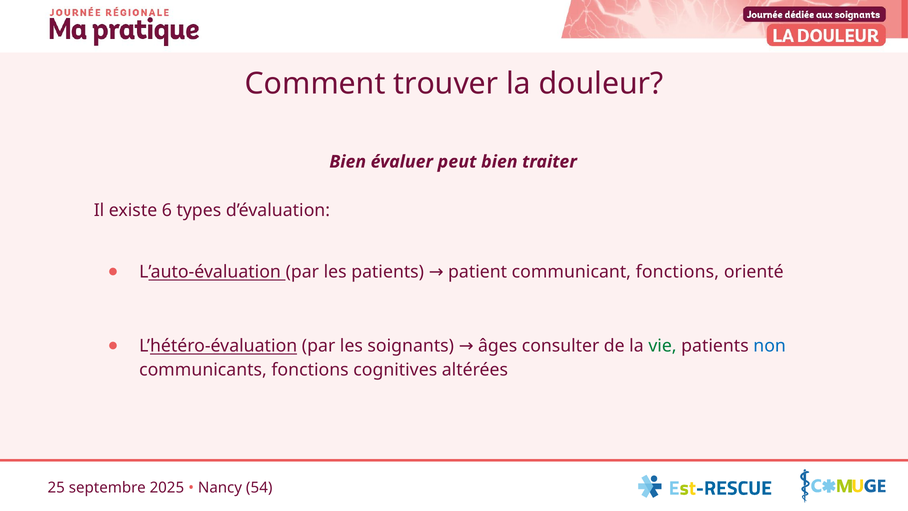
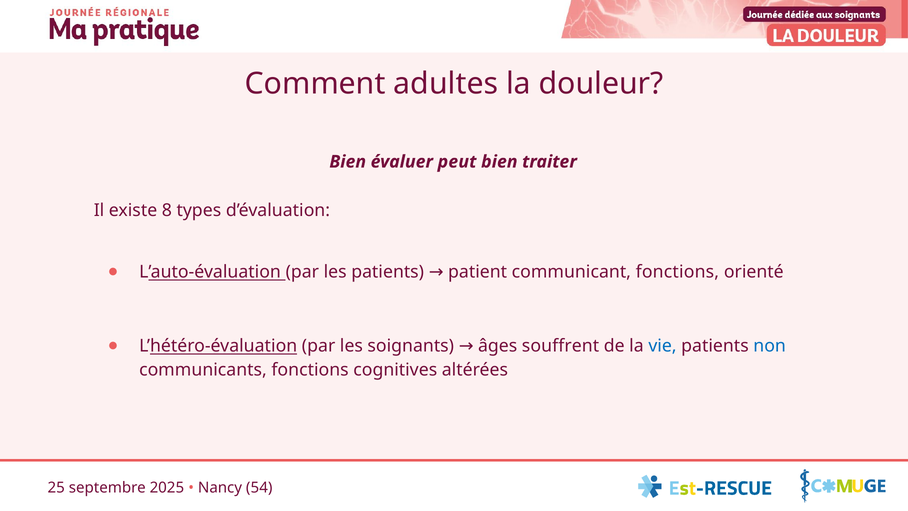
trouver: trouver -> adultes
6: 6 -> 8
consulter: consulter -> souffrent
vie colour: green -> blue
